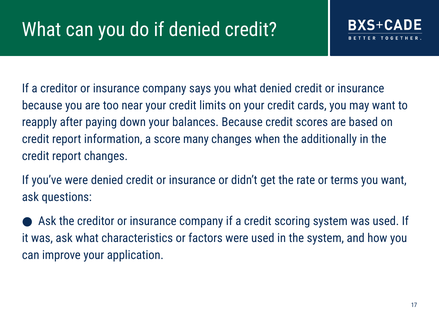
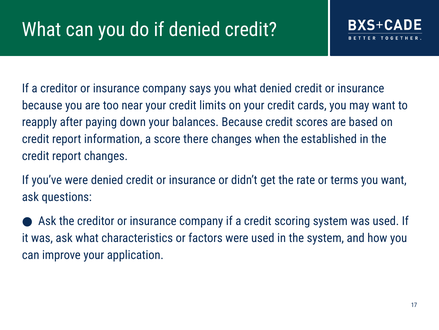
many: many -> there
additionally: additionally -> established
